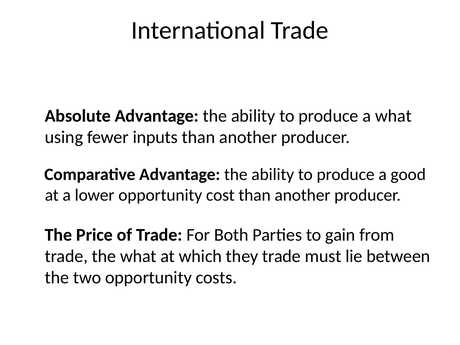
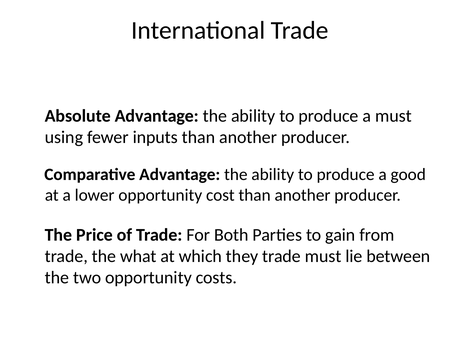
a what: what -> must
